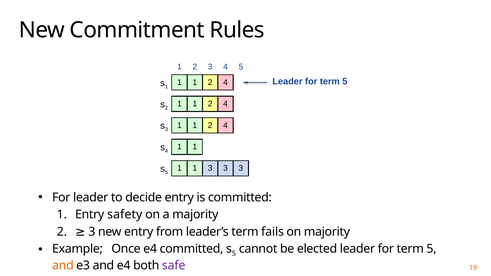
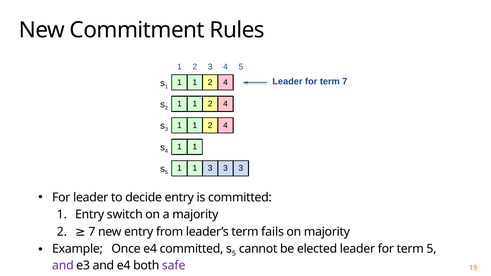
5 at (345, 81): 5 -> 7
safety: safety -> switch
3 at (92, 232): 3 -> 7
and at (63, 266) colour: orange -> purple
